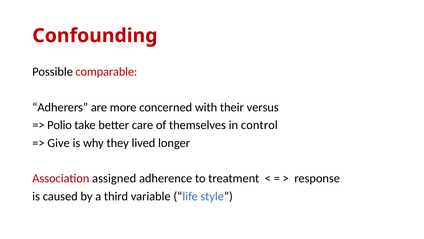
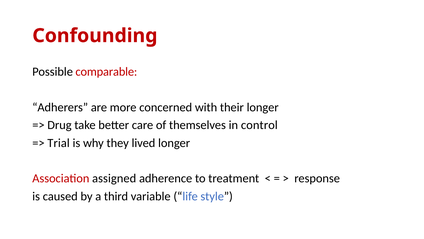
their versus: versus -> longer
Polio: Polio -> Drug
Give: Give -> Trial
